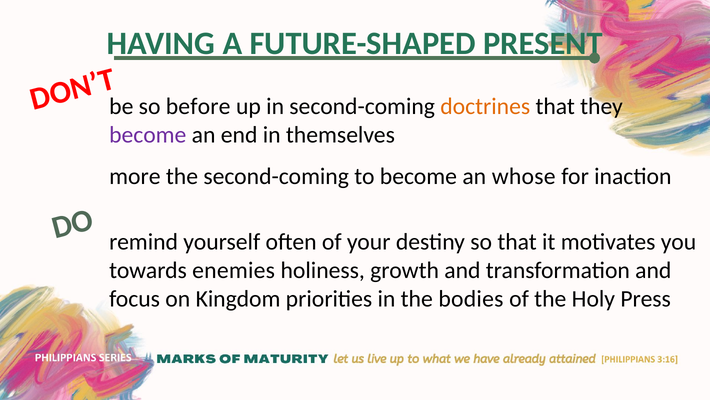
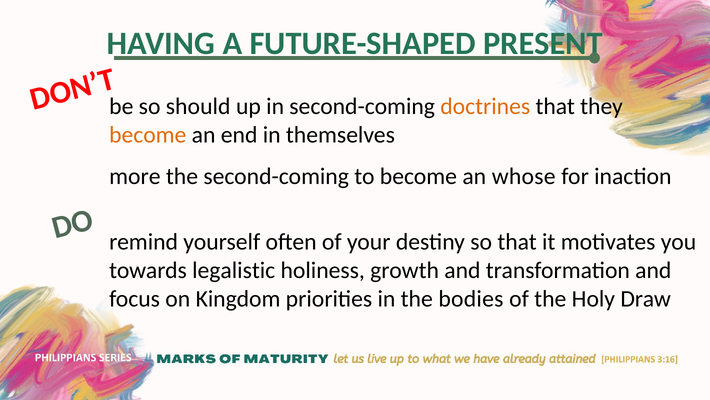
before: before -> should
become at (148, 135) colour: purple -> orange
enemies: enemies -> legalistic
Press: Press -> Draw
